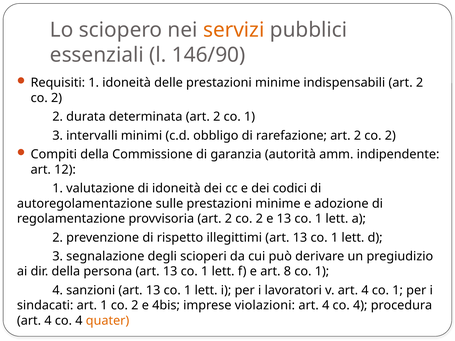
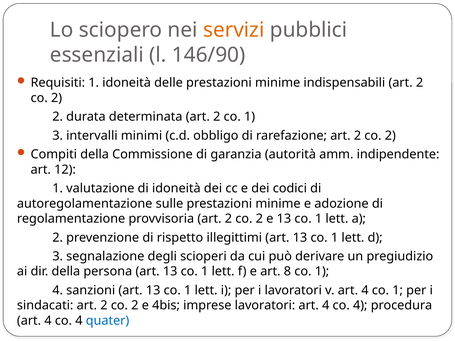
sindacati art 1: 1 -> 2
imprese violazioni: violazioni -> lavoratori
quater colour: orange -> blue
